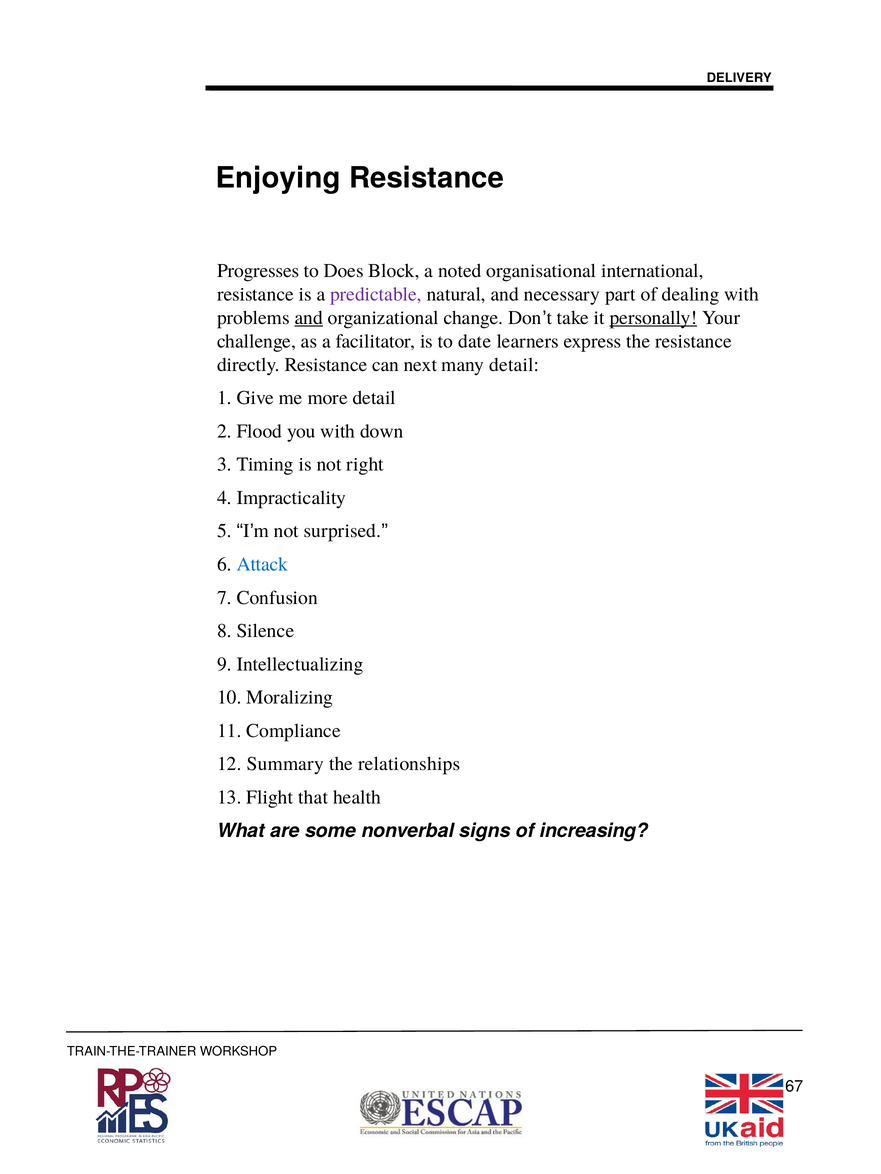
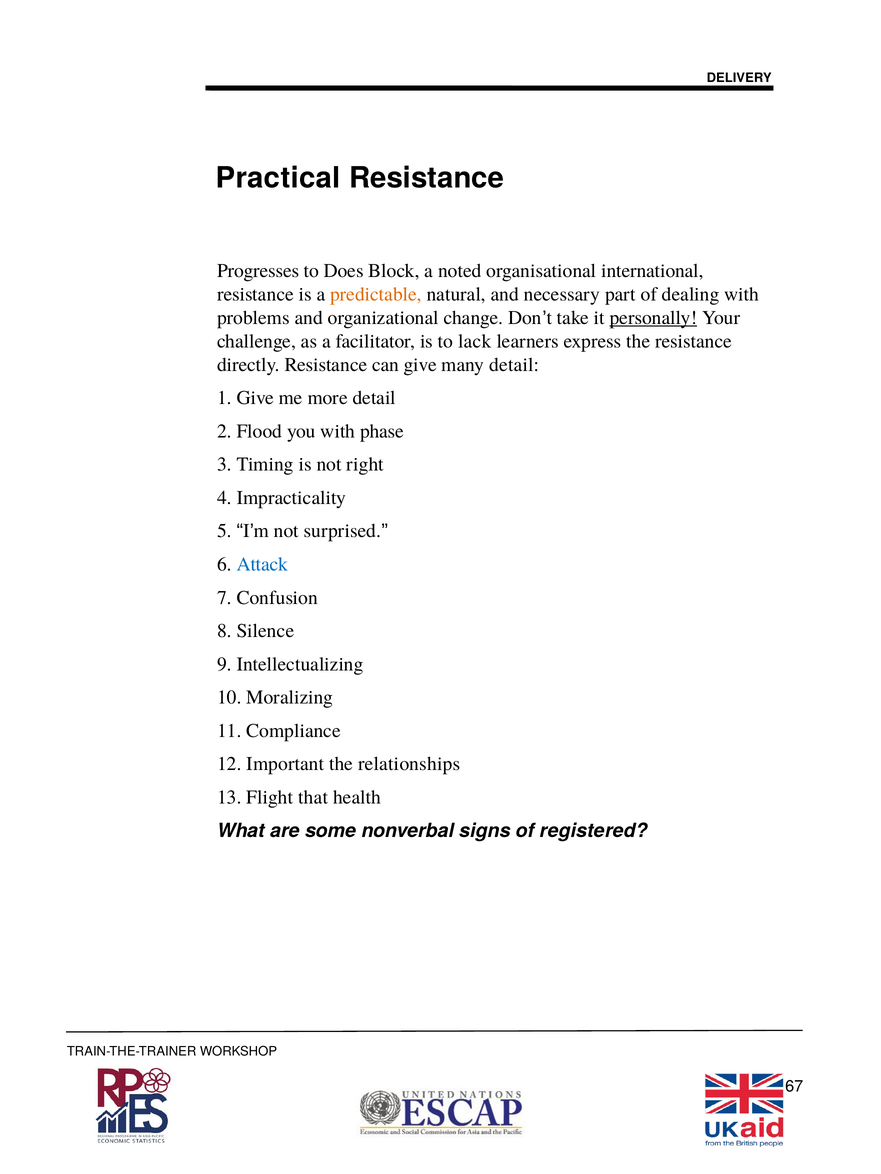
Enjoying: Enjoying -> Practical
predictable colour: purple -> orange
and at (309, 318) underline: present -> none
date: date -> lack
can next: next -> give
down: down -> phase
Summary: Summary -> Important
increasing: increasing -> registered
